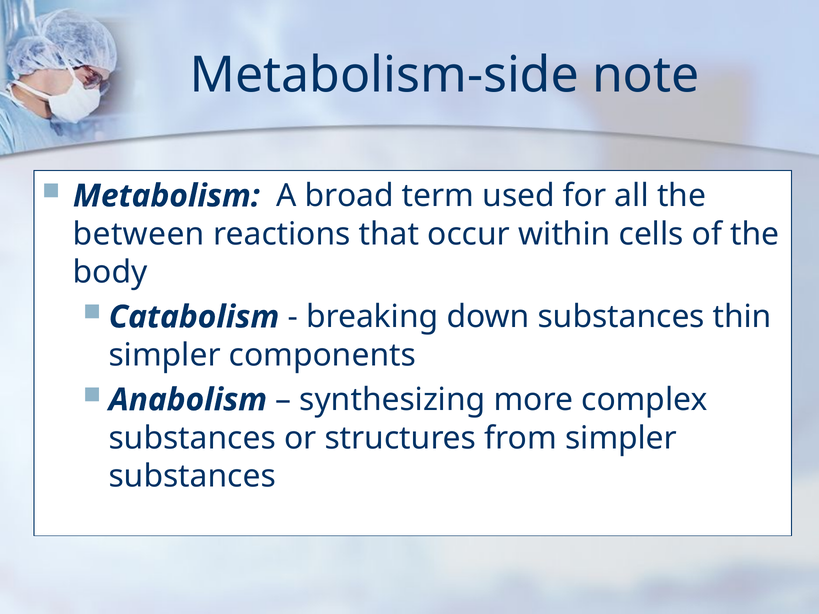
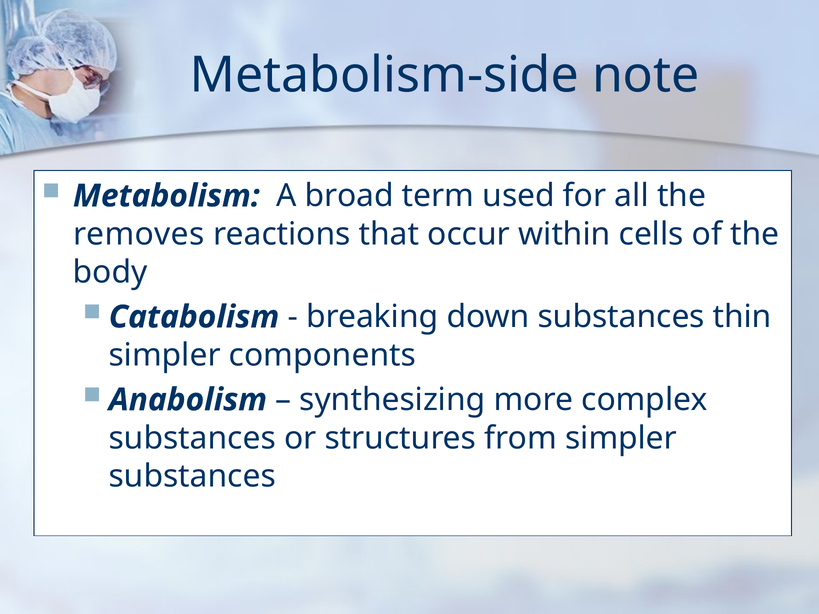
between: between -> removes
